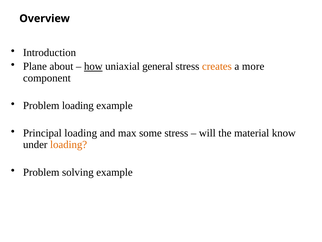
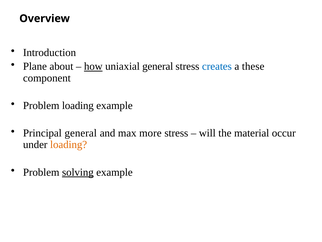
creates colour: orange -> blue
more: more -> these
Principal loading: loading -> general
some: some -> more
know: know -> occur
solving underline: none -> present
